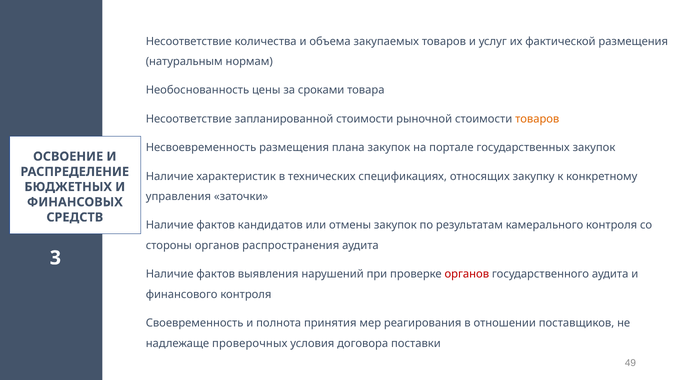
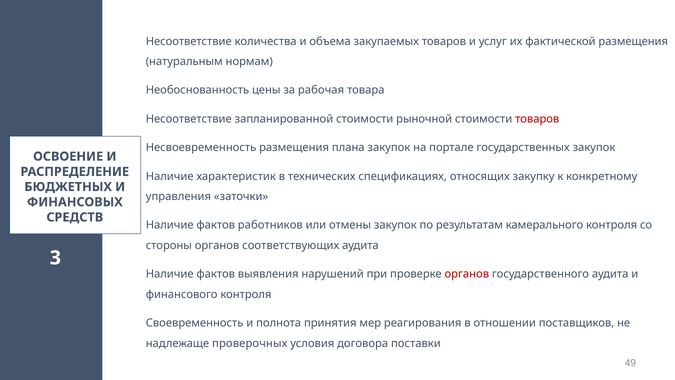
сроками: сроками -> рабочая
товаров at (537, 119) colour: orange -> red
кандидатов: кандидатов -> работников
распространения: распространения -> соответствующих
